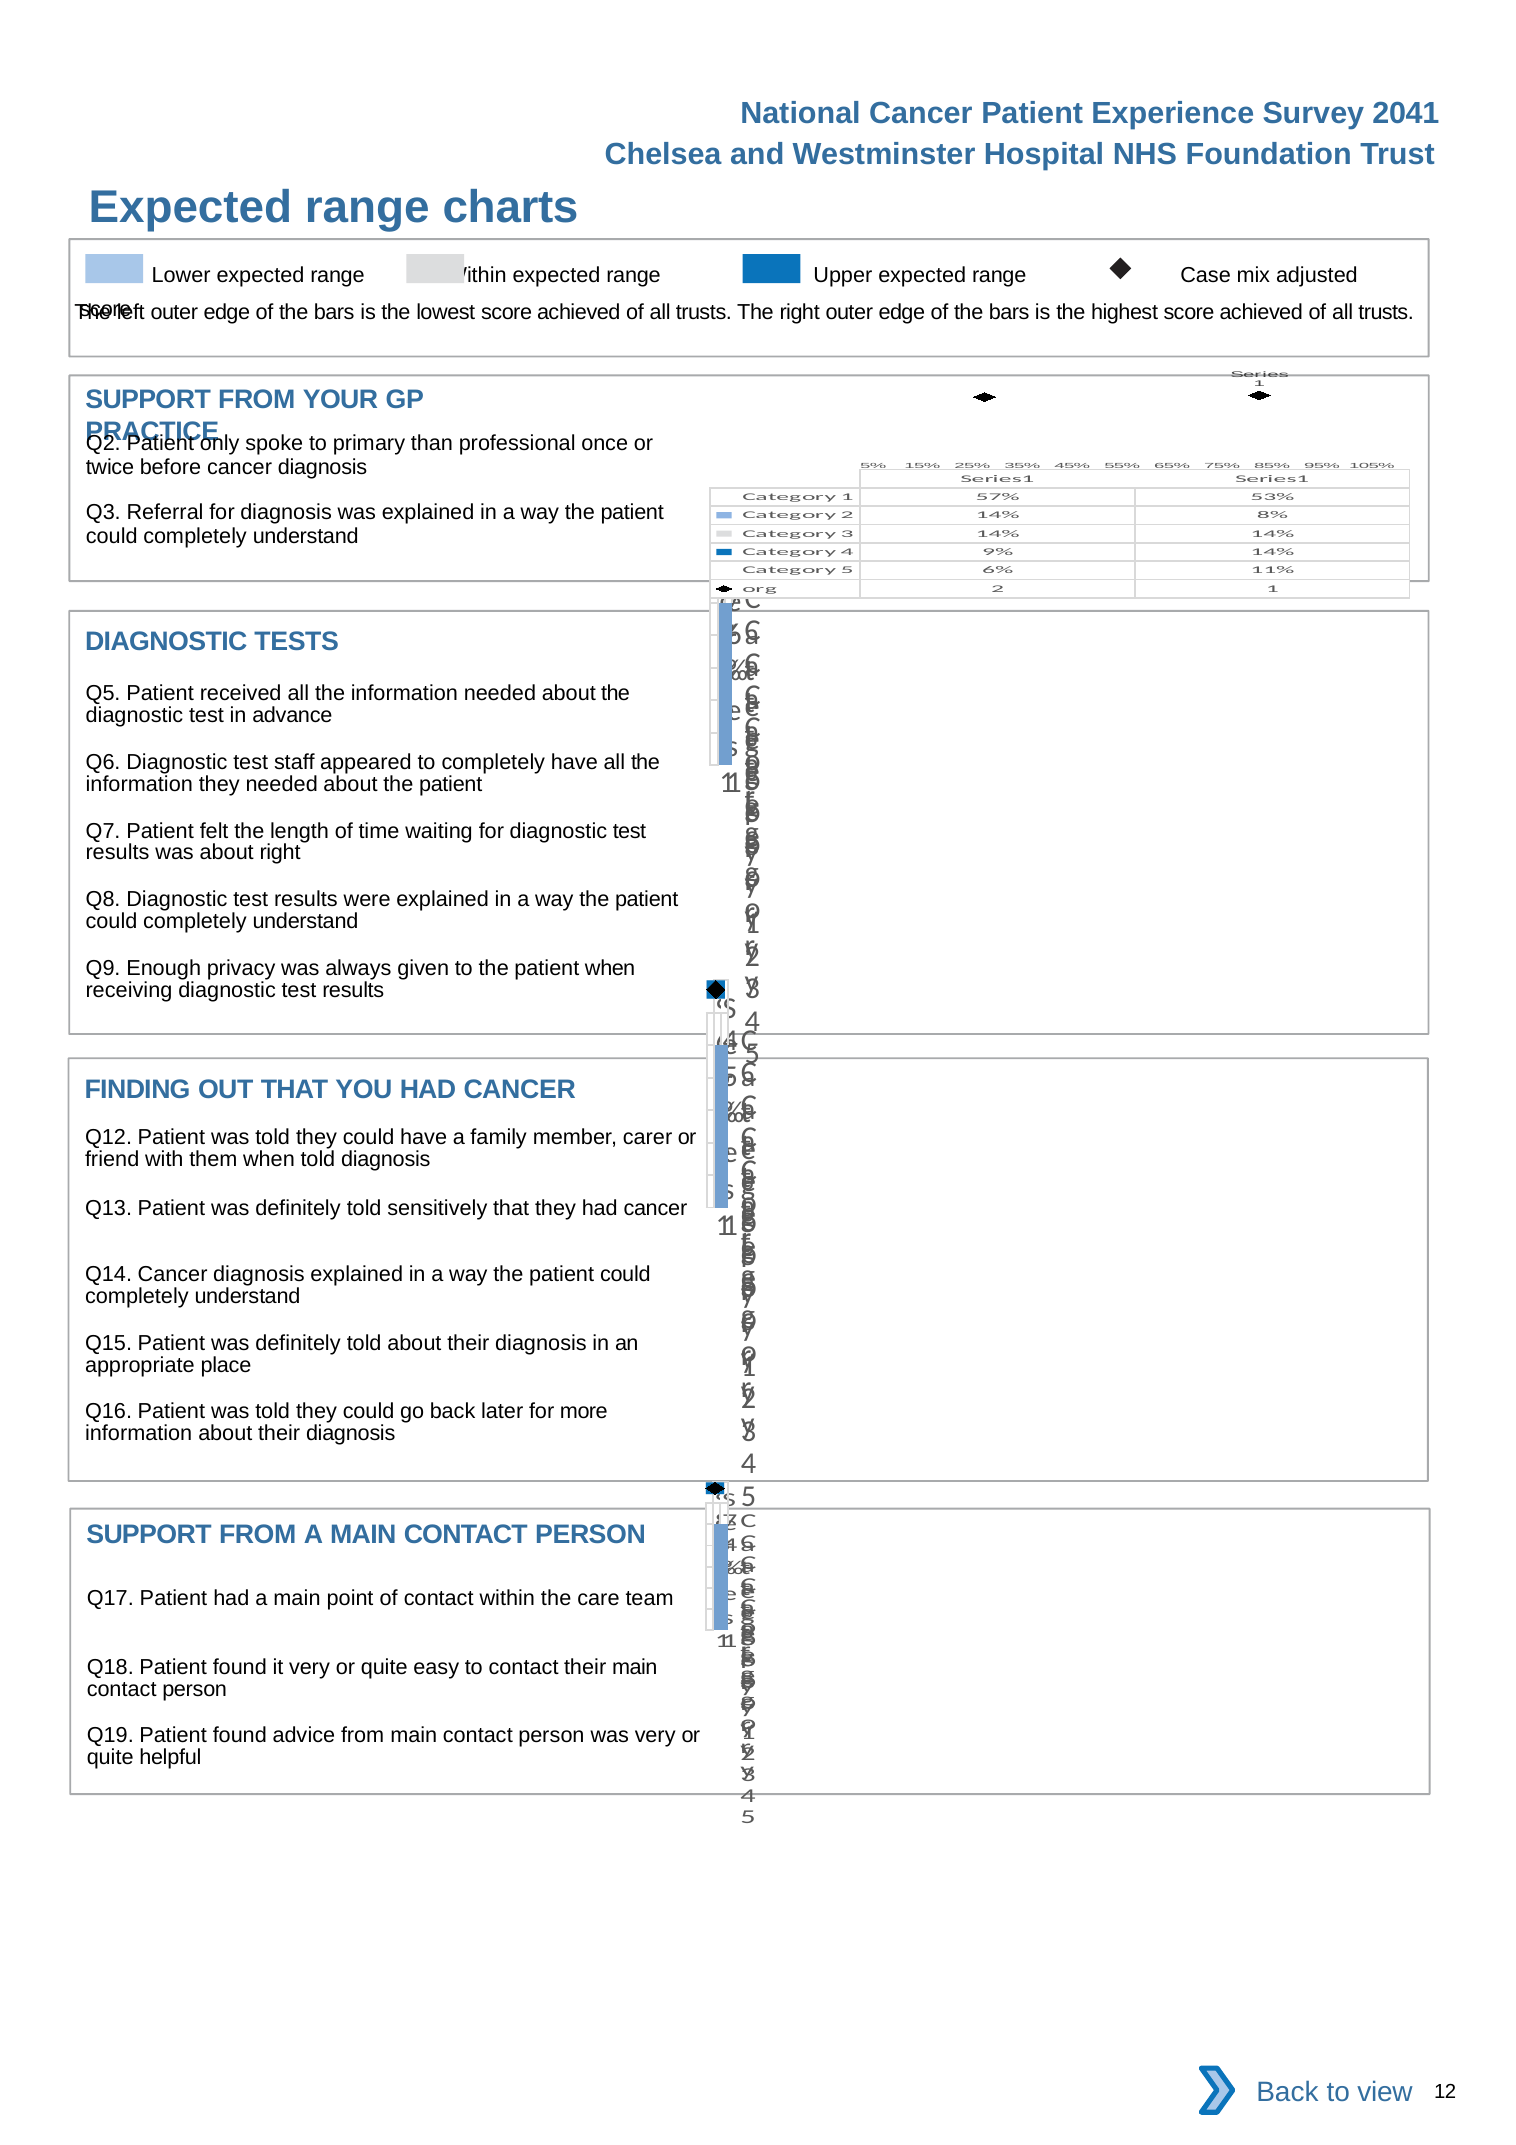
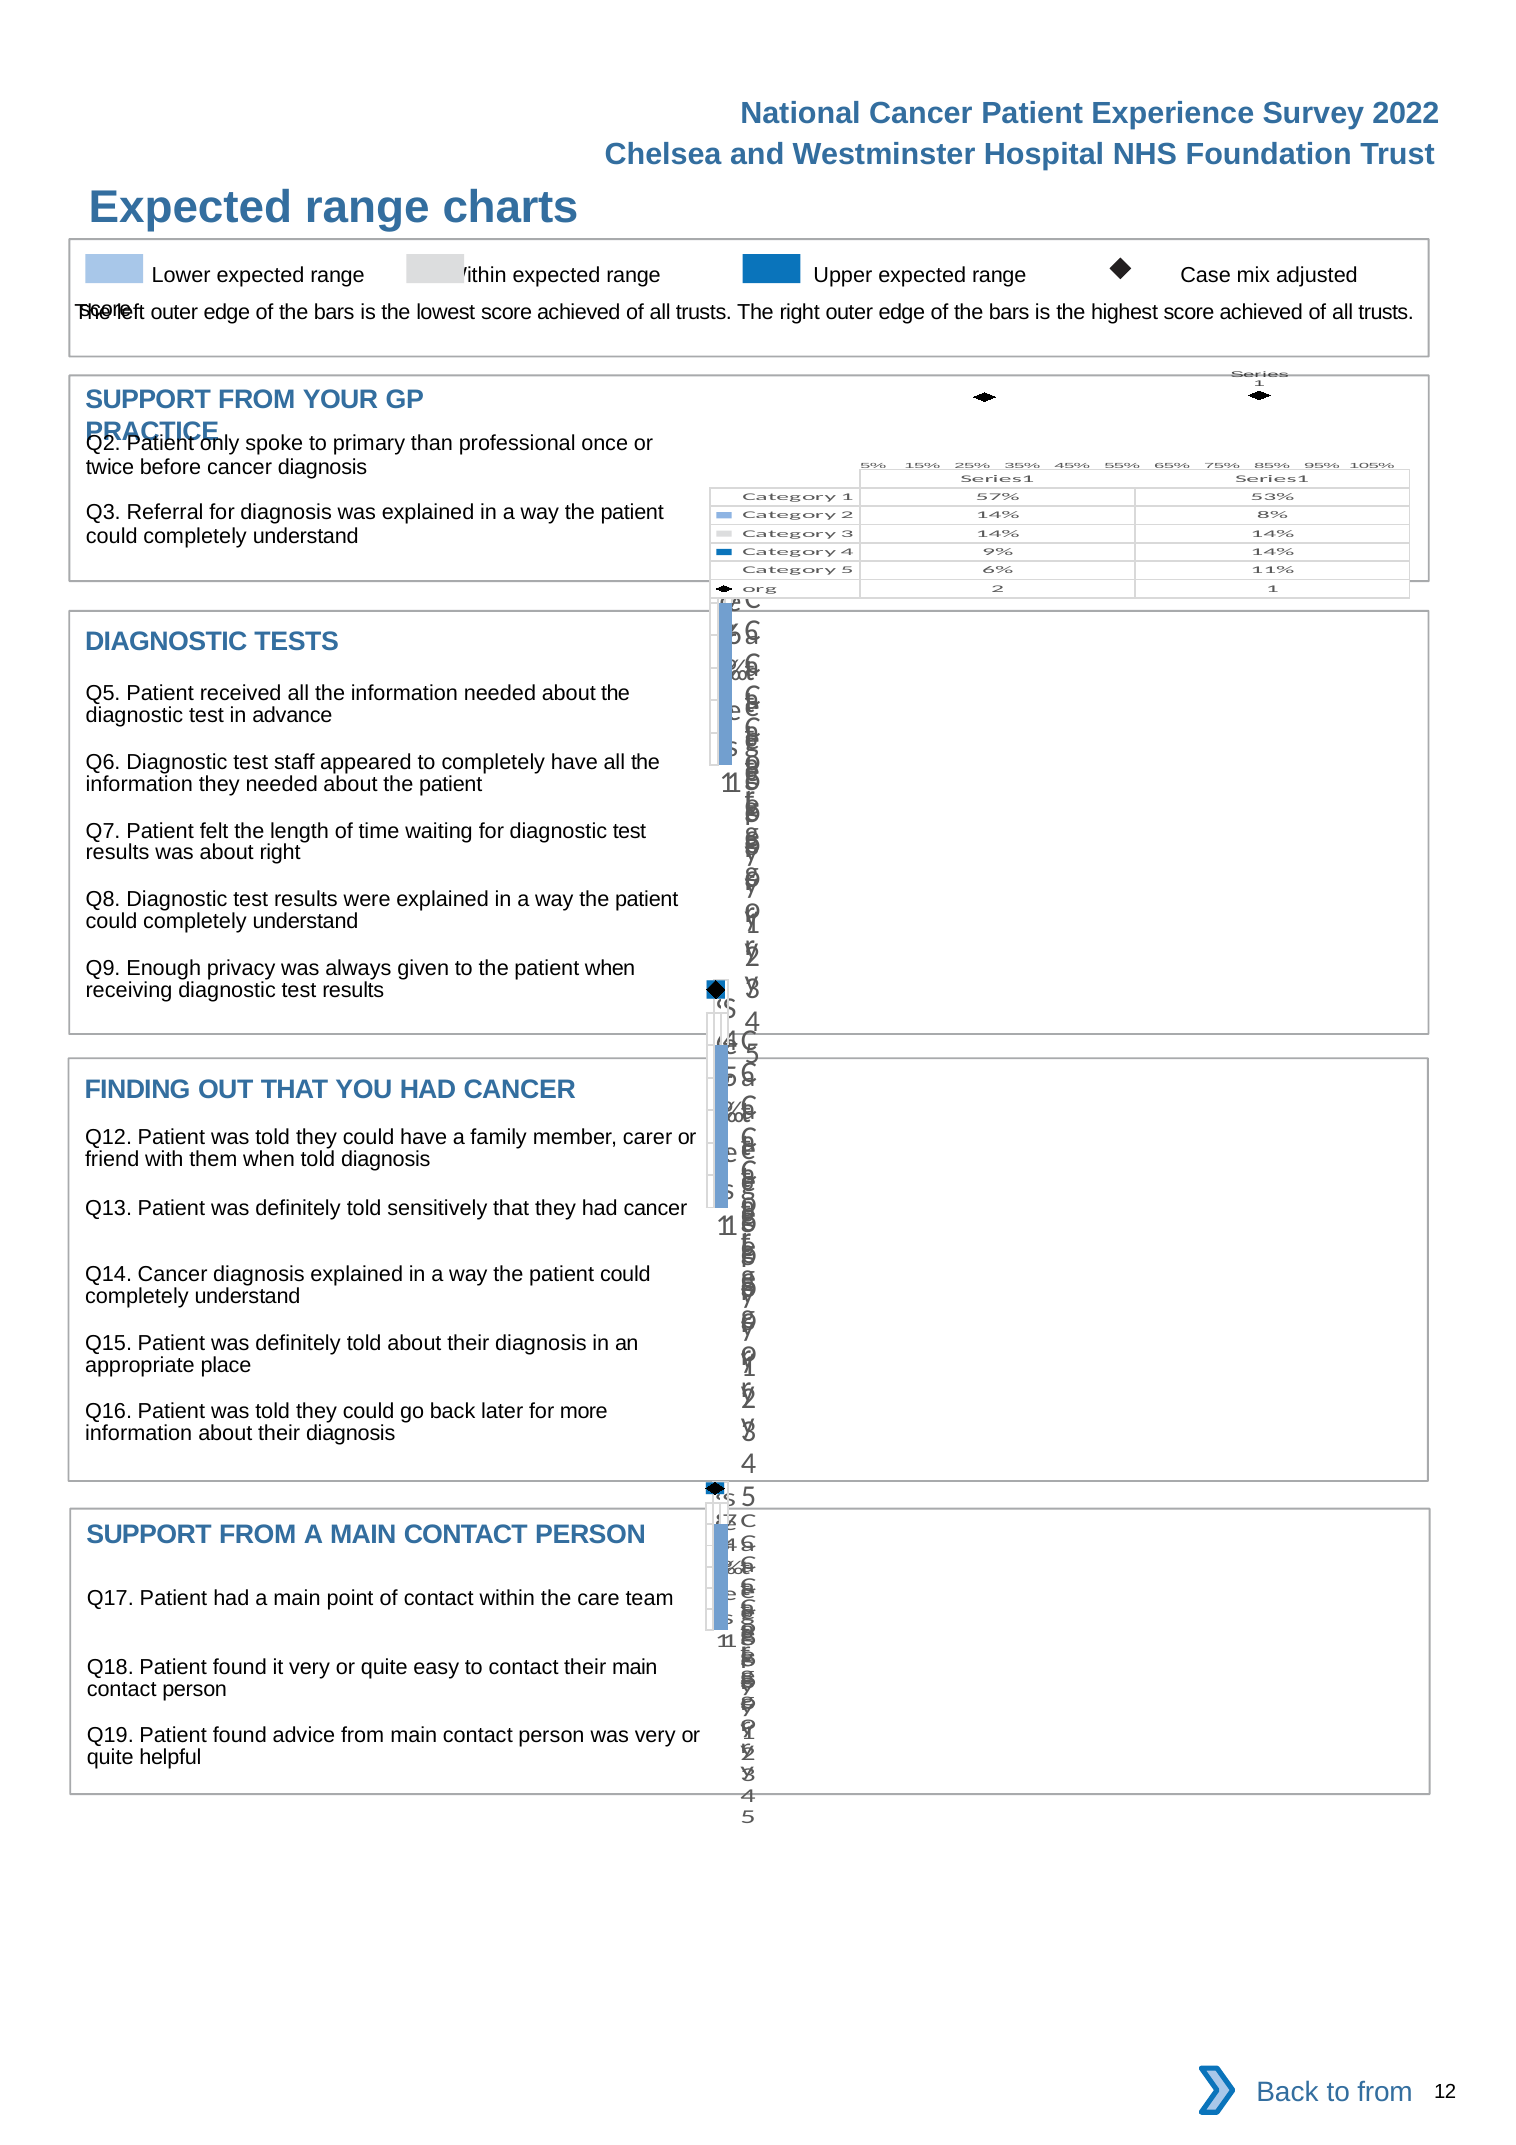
2041: 2041 -> 2022
to view: view -> from
